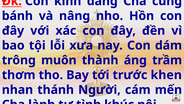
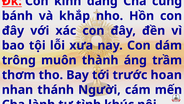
nâng: nâng -> khắp
khen: khen -> hoan
